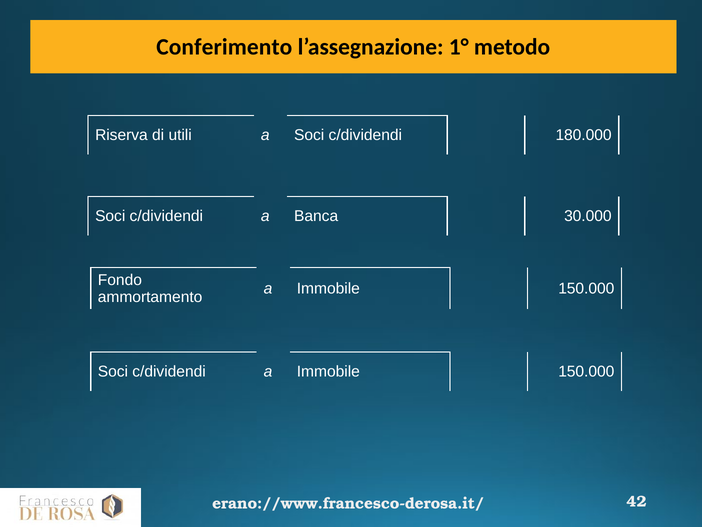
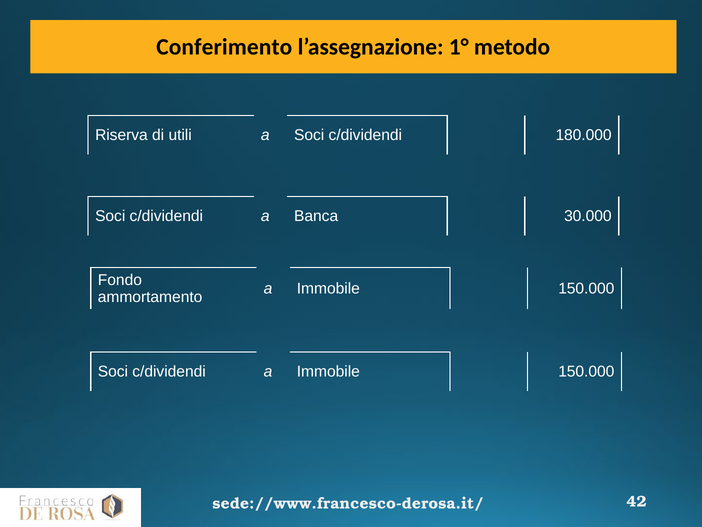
erano://www.francesco-derosa.it/: erano://www.francesco-derosa.it/ -> sede://www.francesco-derosa.it/
